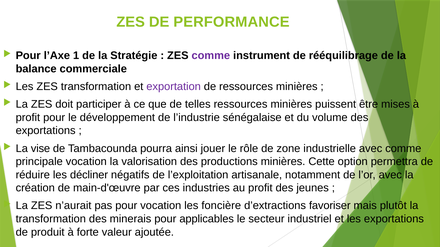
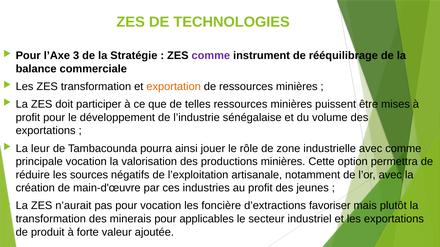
PERFORMANCE: PERFORMANCE -> TECHNOLOGIES
1: 1 -> 3
exportation colour: purple -> orange
vise: vise -> leur
décliner: décliner -> sources
